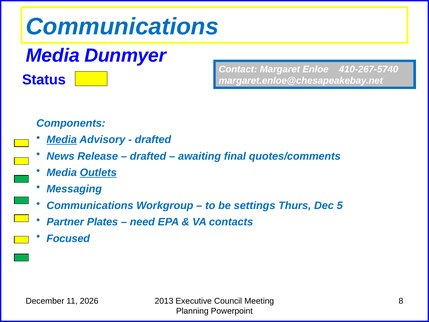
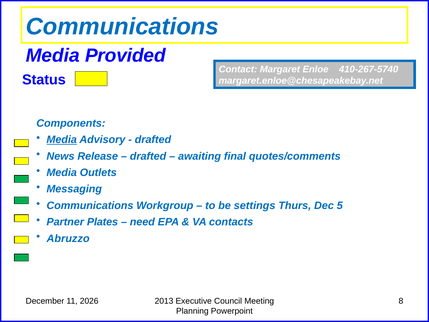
Dunmyer: Dunmyer -> Provided
Outlets underline: present -> none
Focused: Focused -> Abruzzo
